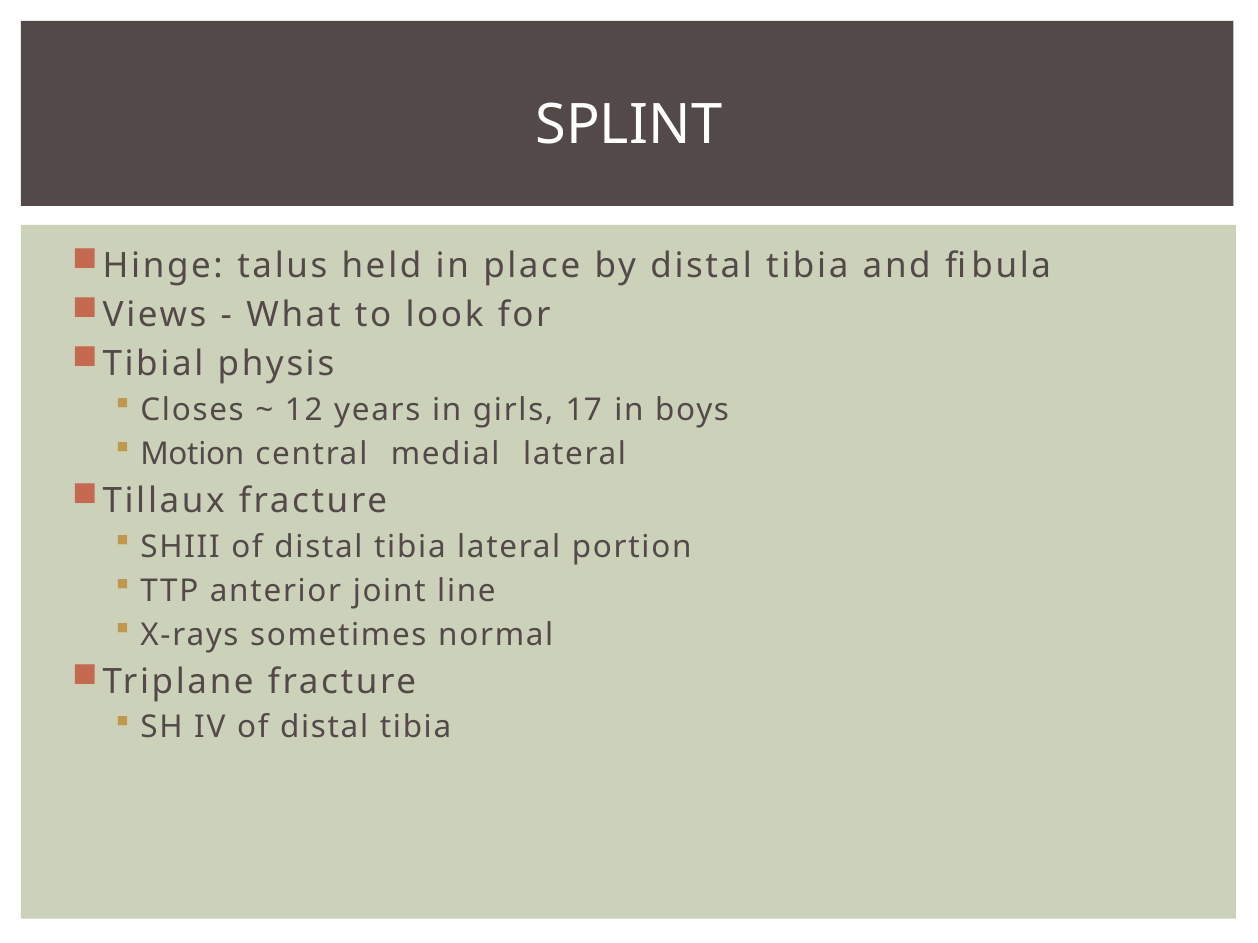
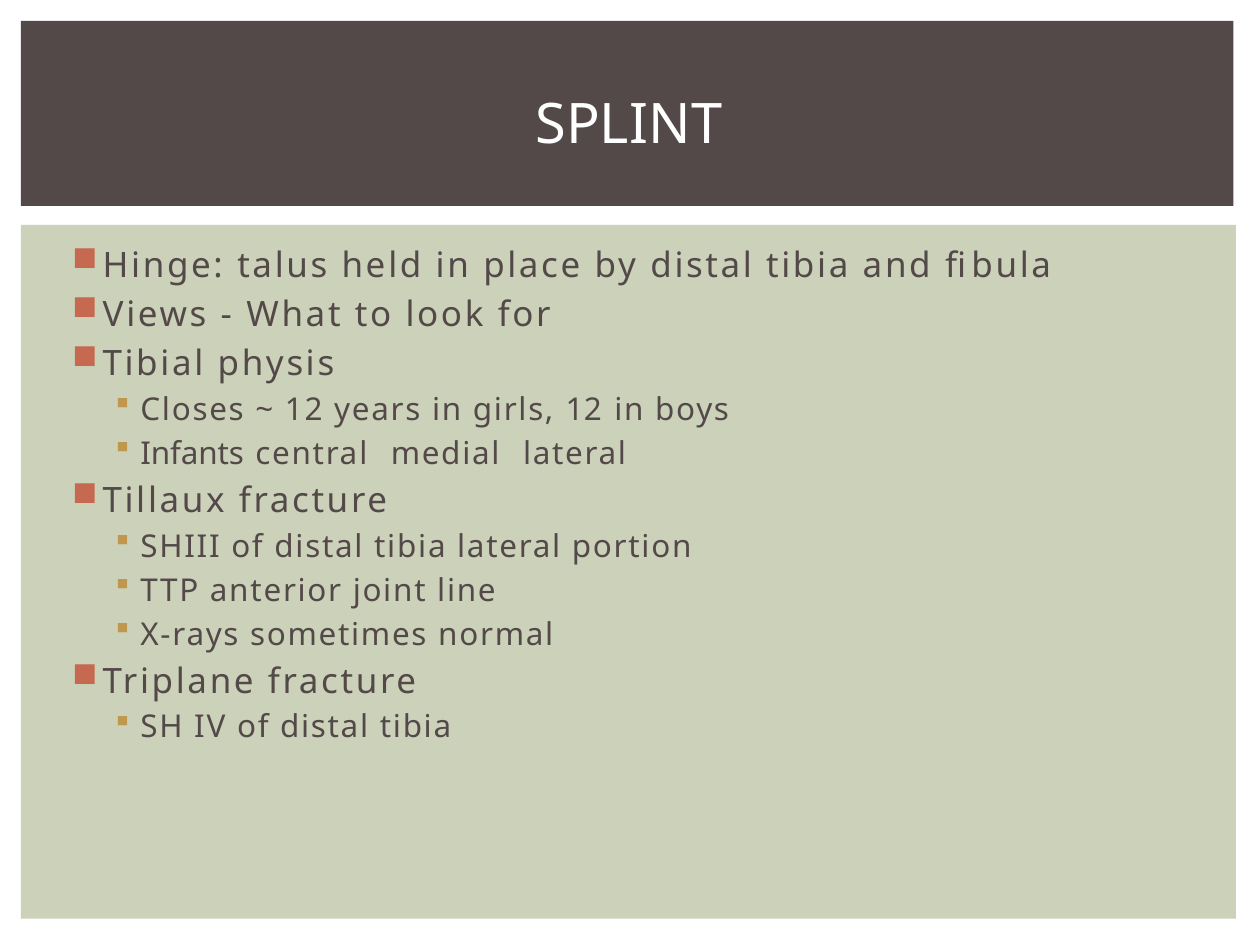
girls 17: 17 -> 12
Motion: Motion -> Infants
